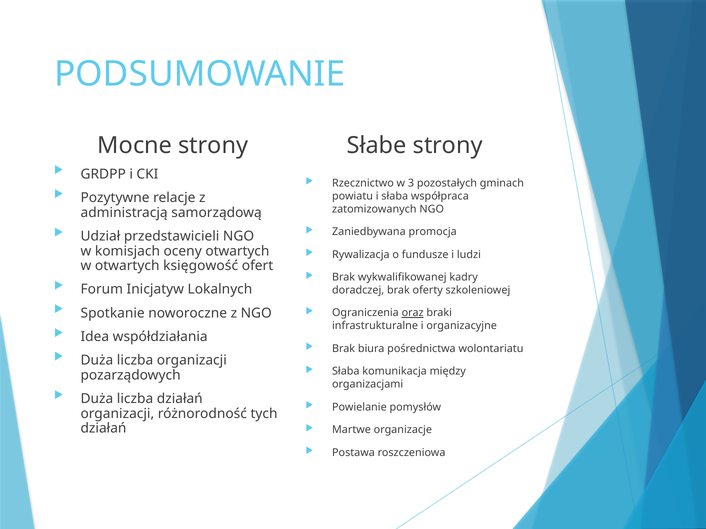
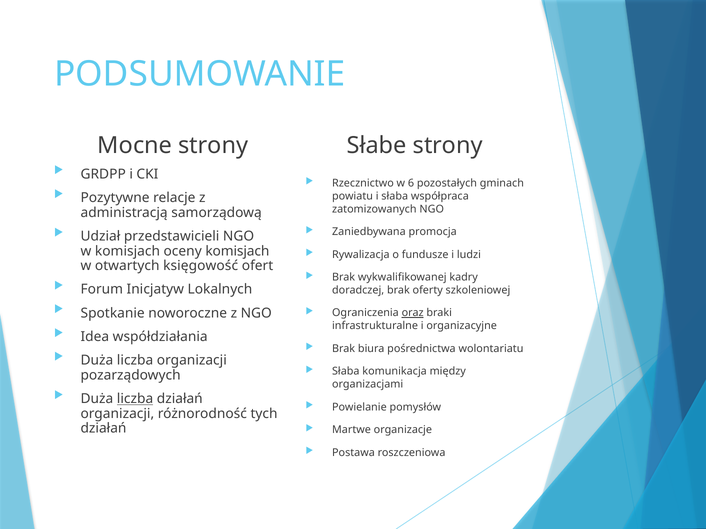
3: 3 -> 6
oceny otwartych: otwartych -> komisjach
liczba at (135, 399) underline: none -> present
